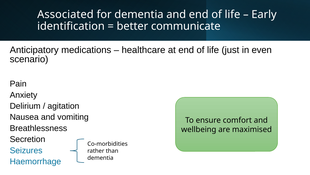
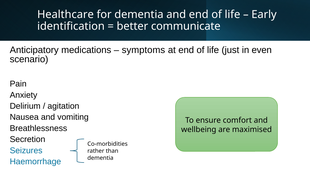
Associated: Associated -> Healthcare
healthcare: healthcare -> symptoms
